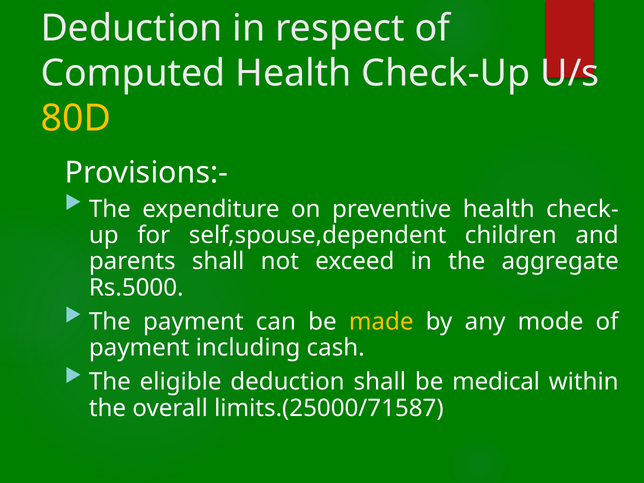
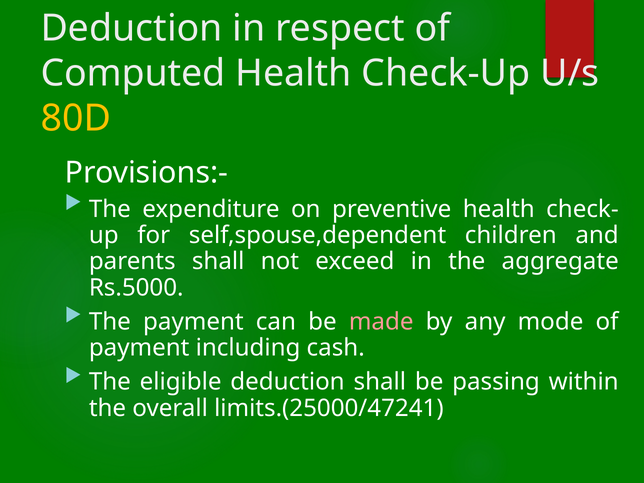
made colour: yellow -> pink
medical: medical -> passing
limits.(25000/71587: limits.(25000/71587 -> limits.(25000/47241
